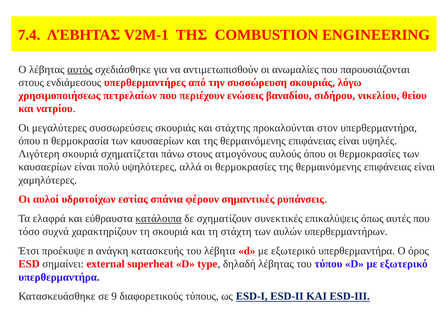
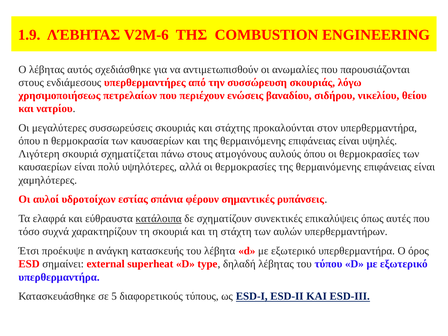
7.4: 7.4 -> 1.9
V2Μ-1: V2Μ-1 -> V2Μ-6
αυτός underline: present -> none
9: 9 -> 5
